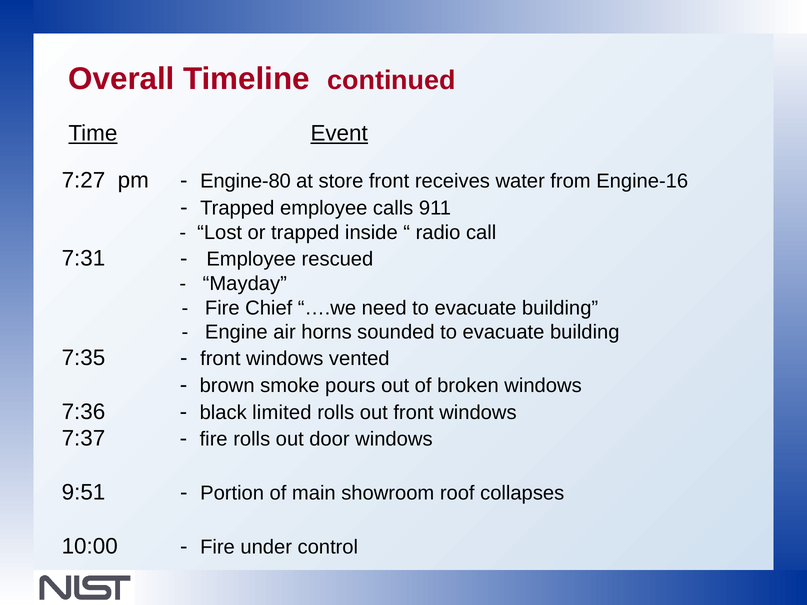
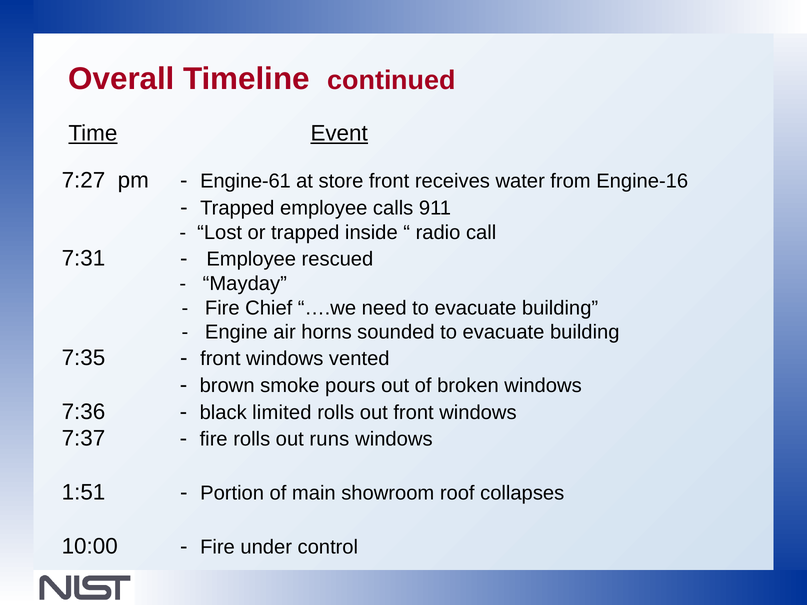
Engine-80: Engine-80 -> Engine-61
door: door -> runs
9:51: 9:51 -> 1:51
